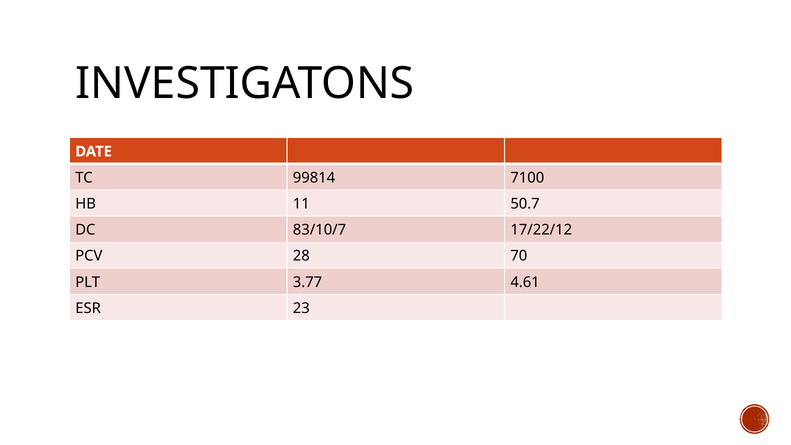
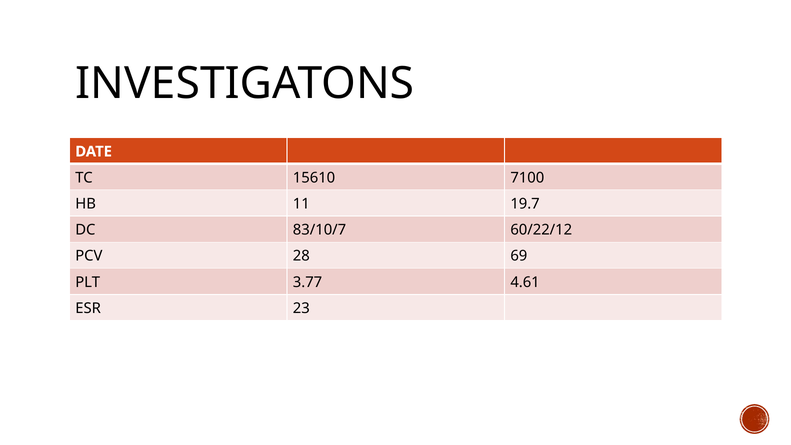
99814: 99814 -> 15610
50.7: 50.7 -> 19.7
17/22/12: 17/22/12 -> 60/22/12
70: 70 -> 69
